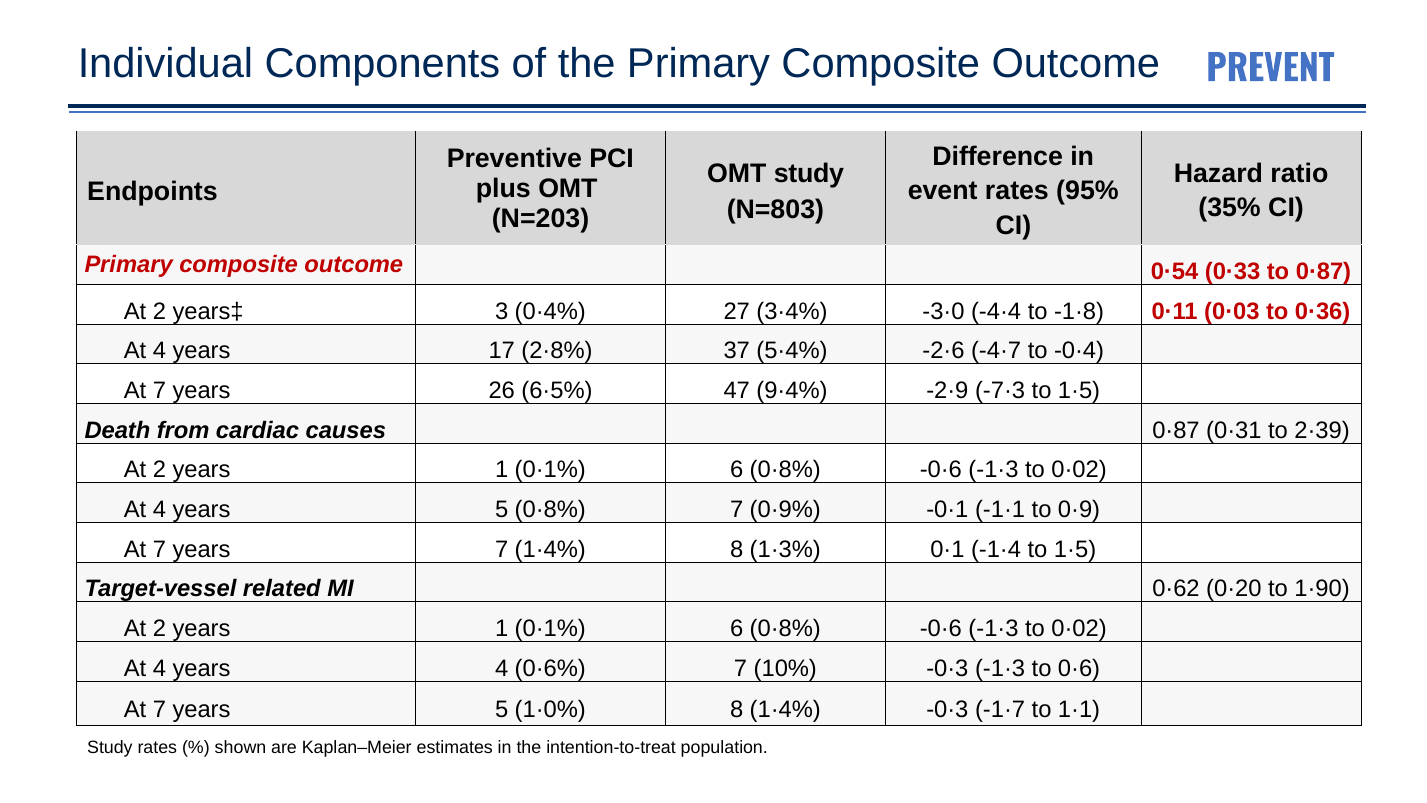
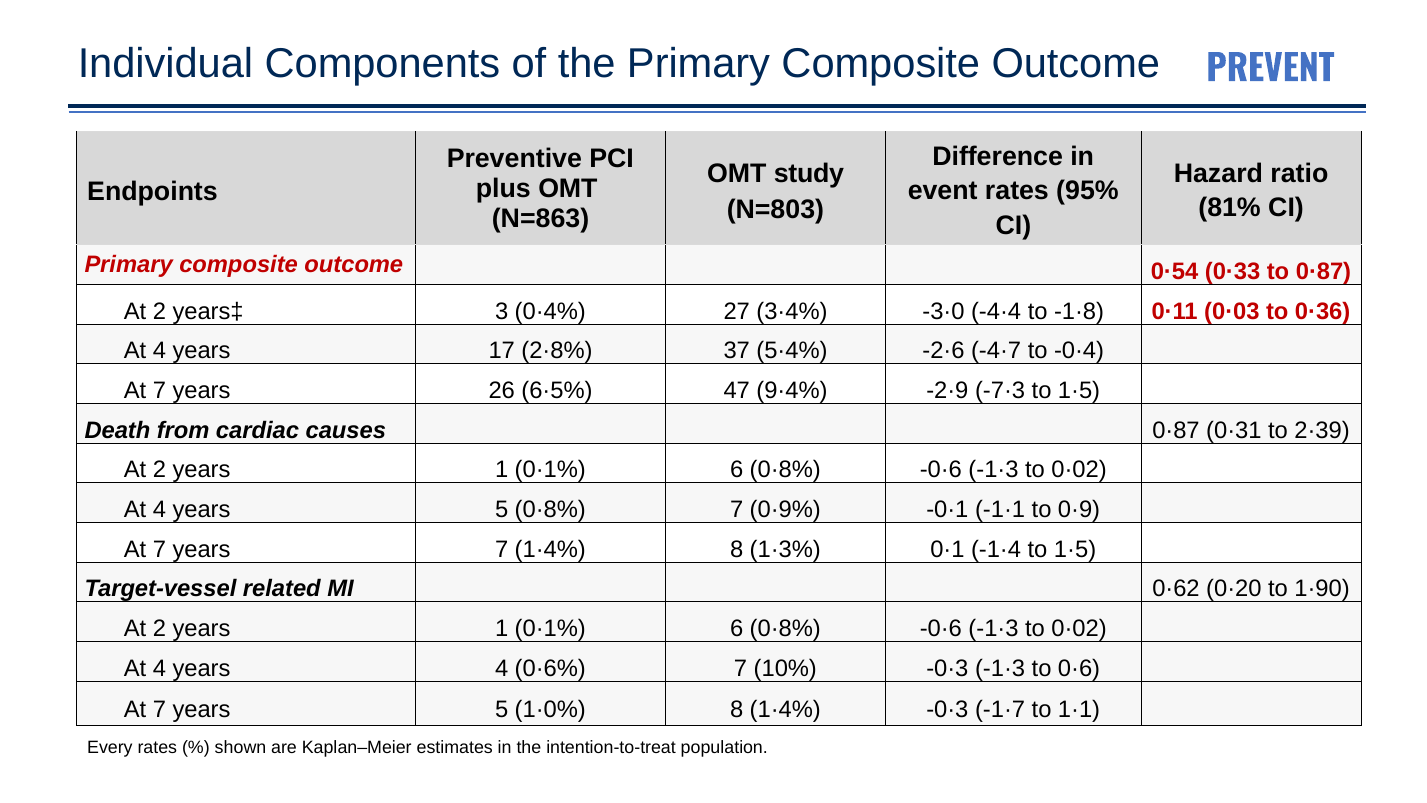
35%: 35% -> 81%
N=203: N=203 -> N=863
Study at (110, 748): Study -> Every
